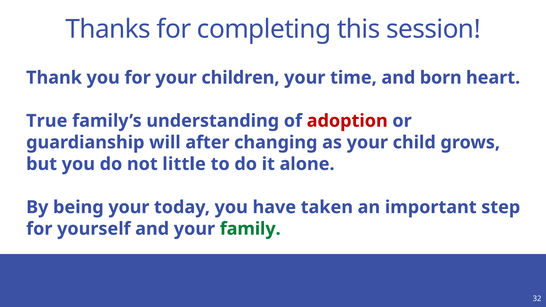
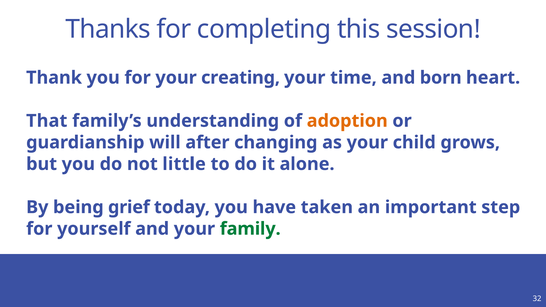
children: children -> creating
True: True -> That
adoption colour: red -> orange
being your: your -> grief
